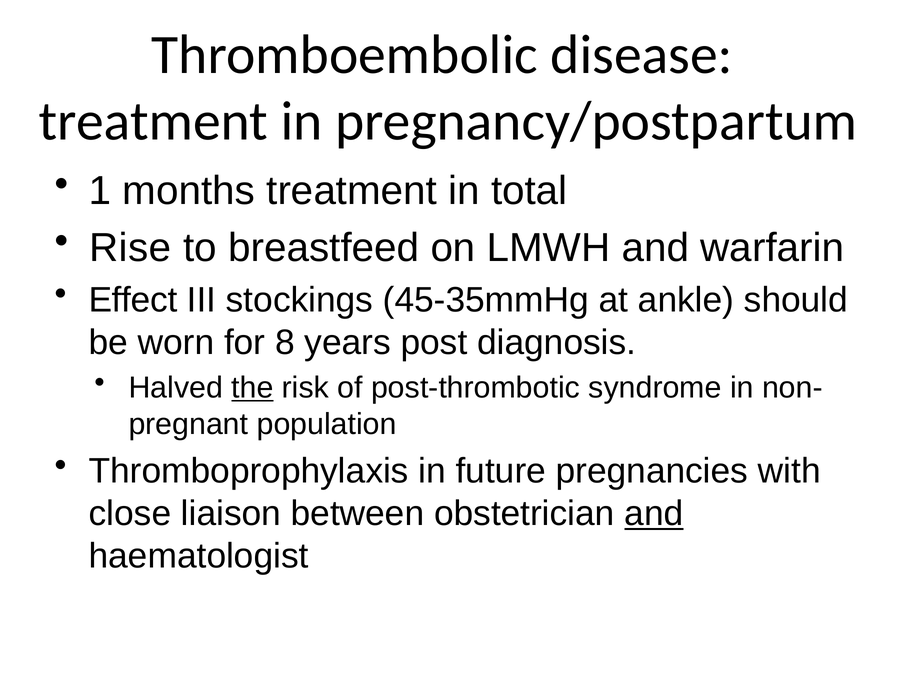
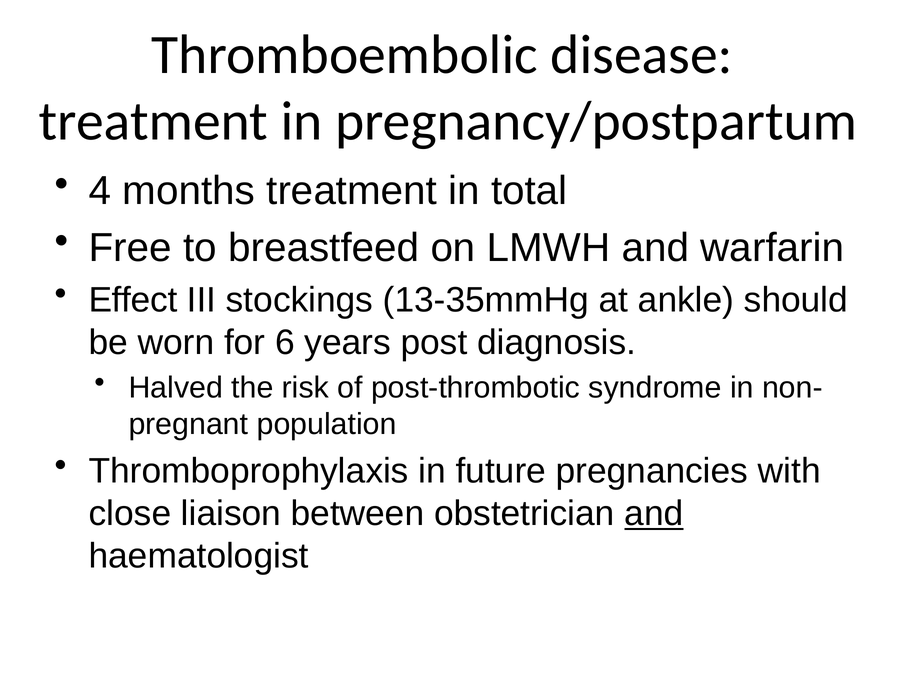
1: 1 -> 4
Rise: Rise -> Free
45-35mmHg: 45-35mmHg -> 13-35mmHg
8: 8 -> 6
the underline: present -> none
